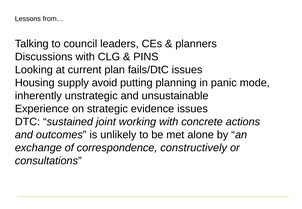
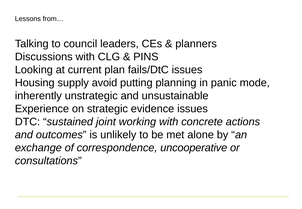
constructively: constructively -> uncooperative
